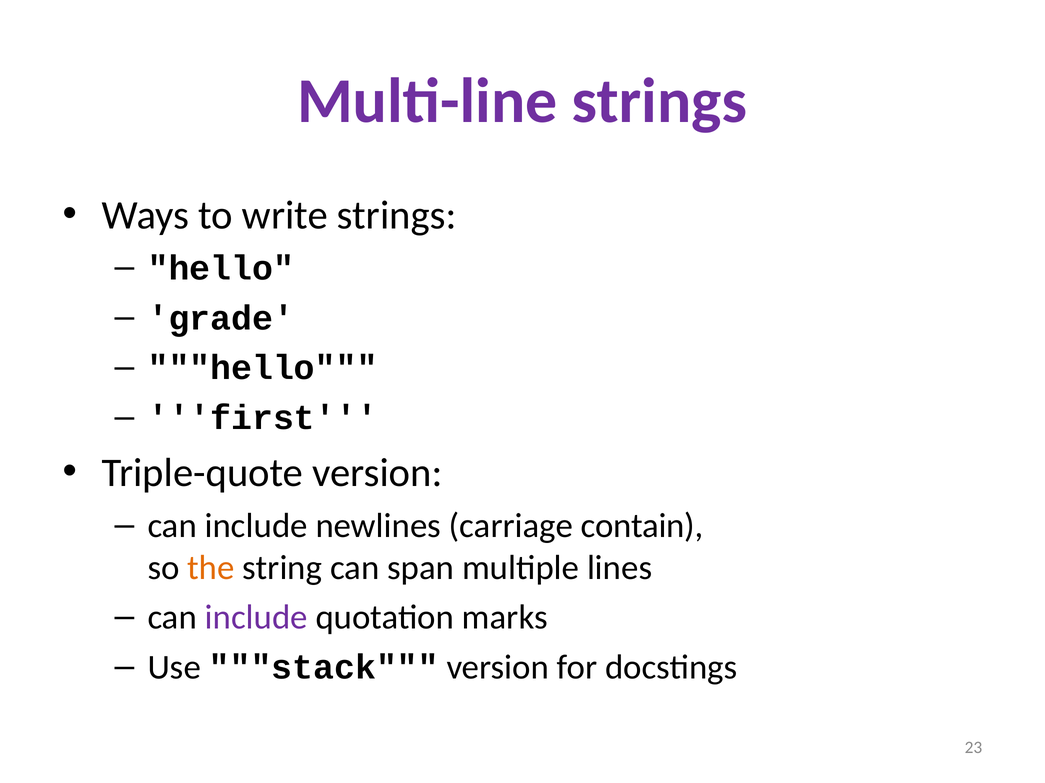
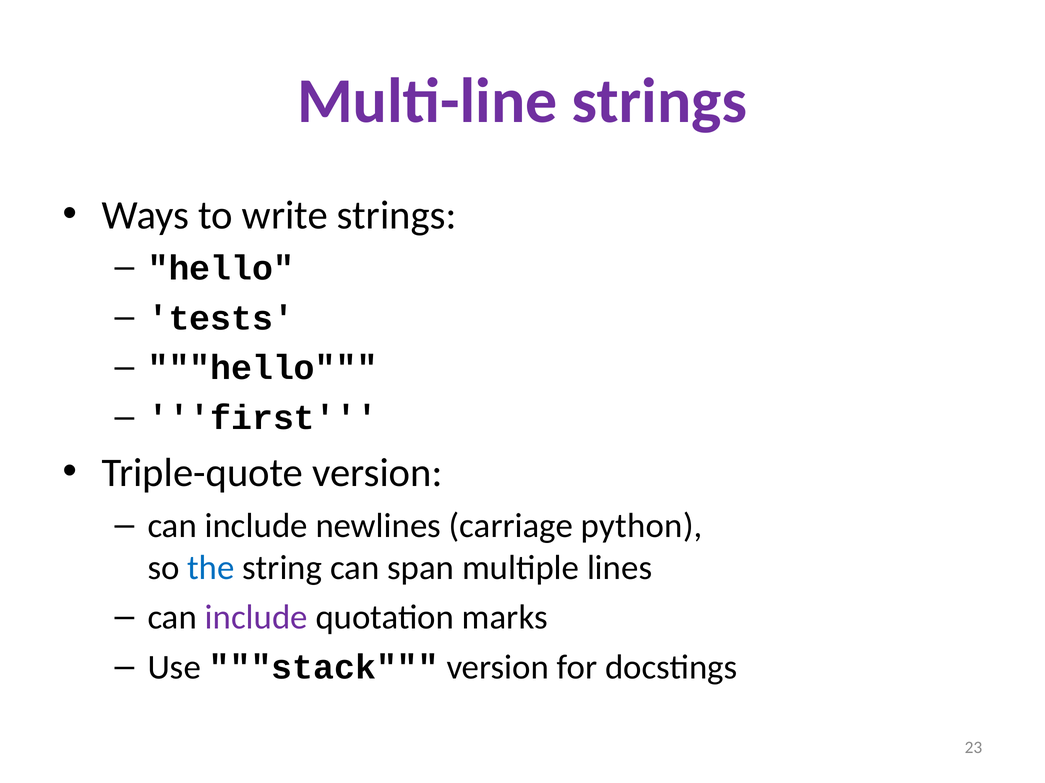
grade: grade -> tests
contain: contain -> python
the colour: orange -> blue
